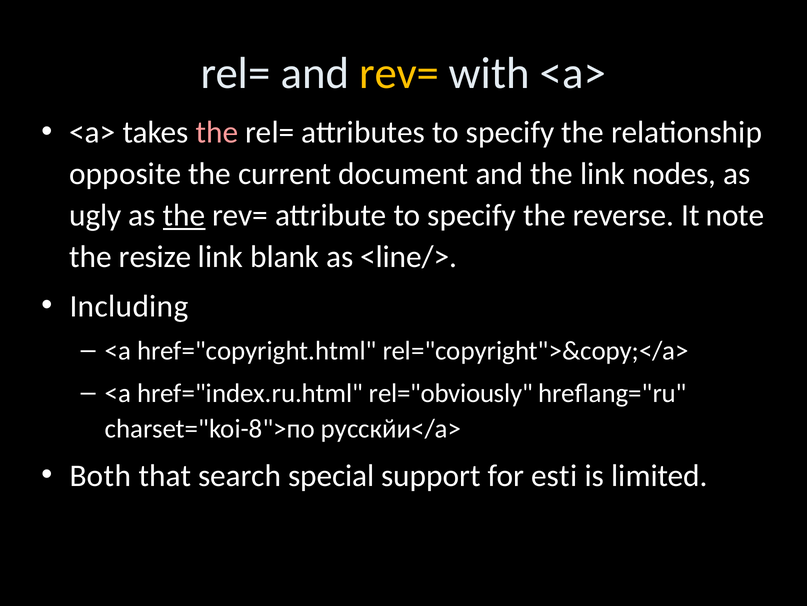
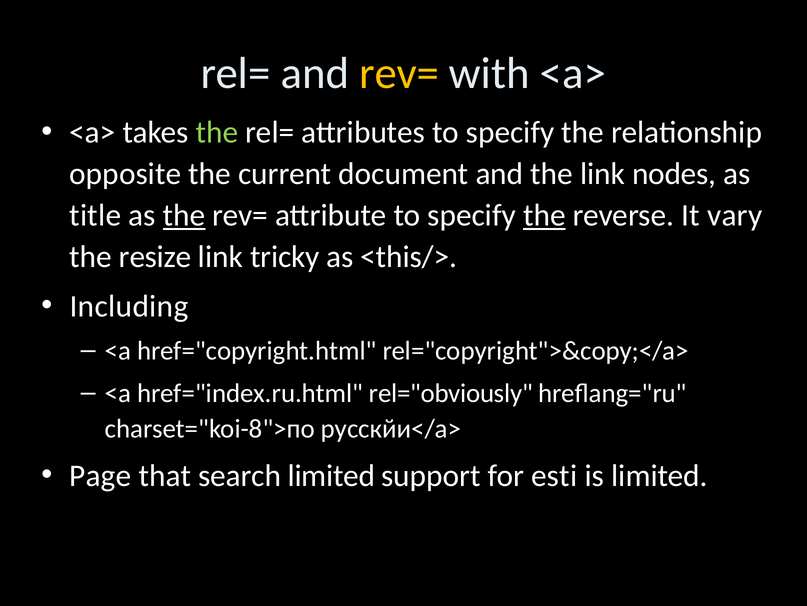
the at (217, 132) colour: pink -> light green
ugly: ugly -> title
the at (544, 215) underline: none -> present
note: note -> vary
blank: blank -> tricky
<line/>: <line/> -> <this/>
Both: Both -> Page
search special: special -> limited
